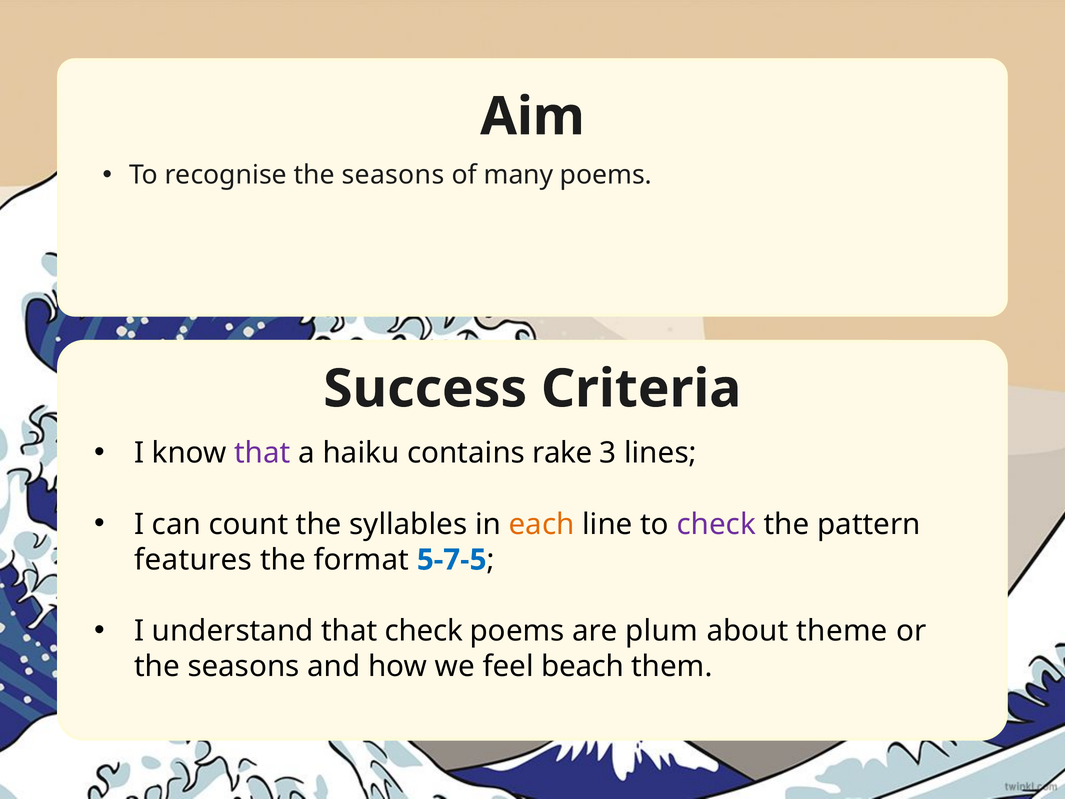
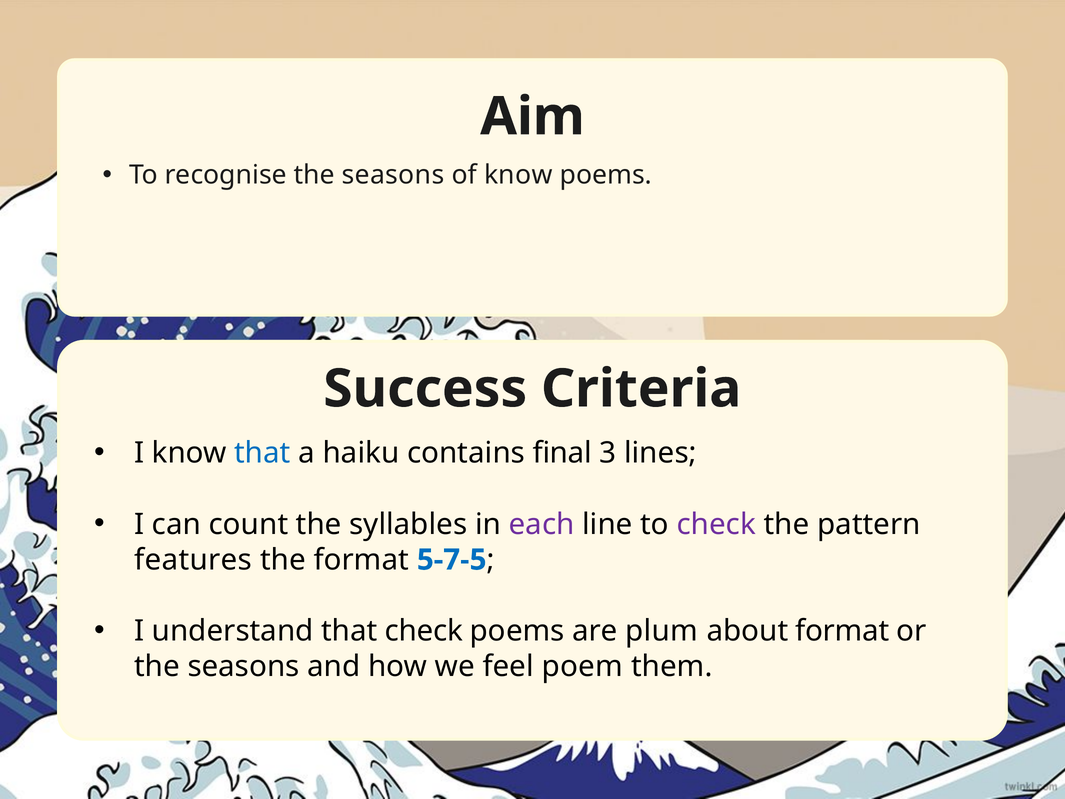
of many: many -> know
that at (262, 453) colour: purple -> blue
rake: rake -> final
each colour: orange -> purple
about theme: theme -> format
beach: beach -> poem
